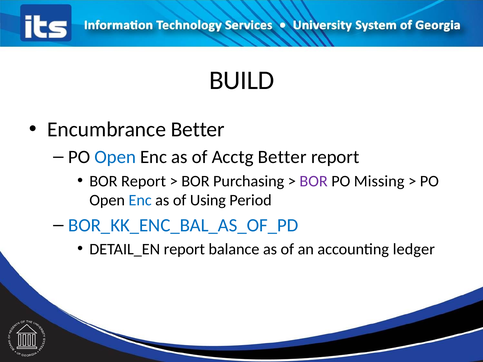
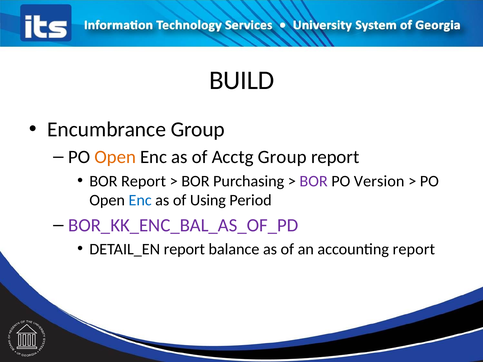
Encumbrance Better: Better -> Group
Open at (115, 157) colour: blue -> orange
Acctg Better: Better -> Group
Missing: Missing -> Version
BOR_KK_ENC_BAL_AS_OF_PD colour: blue -> purple
accounting ledger: ledger -> report
